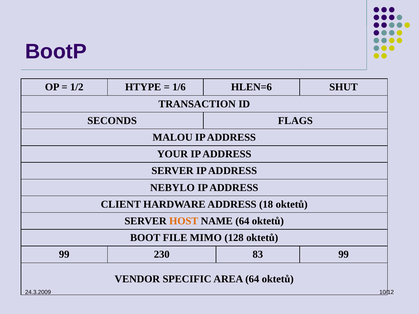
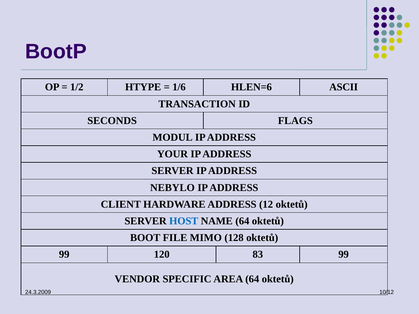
SHUT: SHUT -> ASCII
MALOU: MALOU -> MODUL
18: 18 -> 12
HOST colour: orange -> blue
230: 230 -> 120
